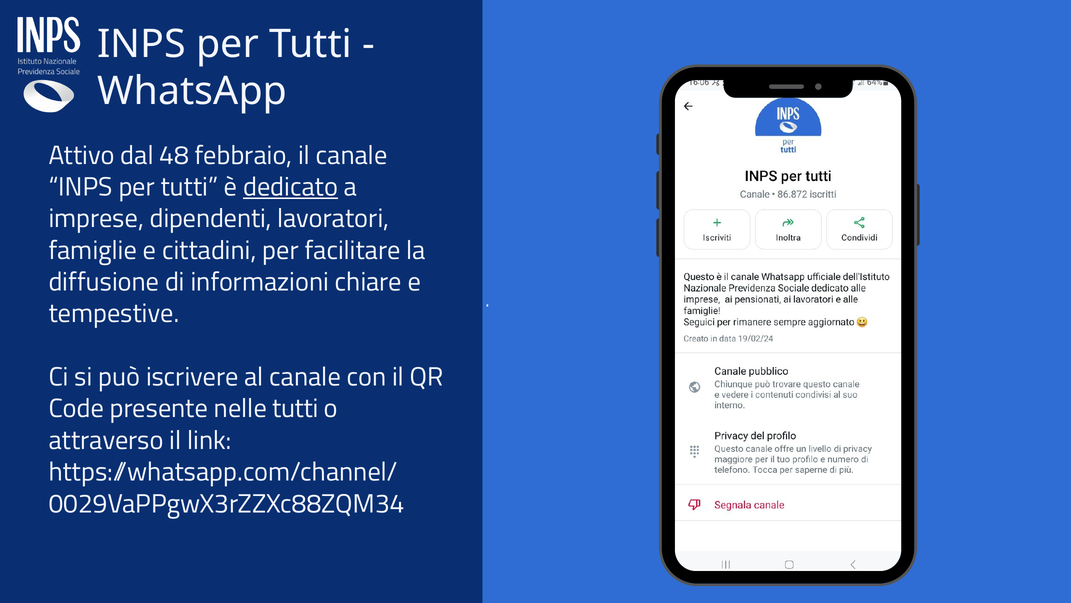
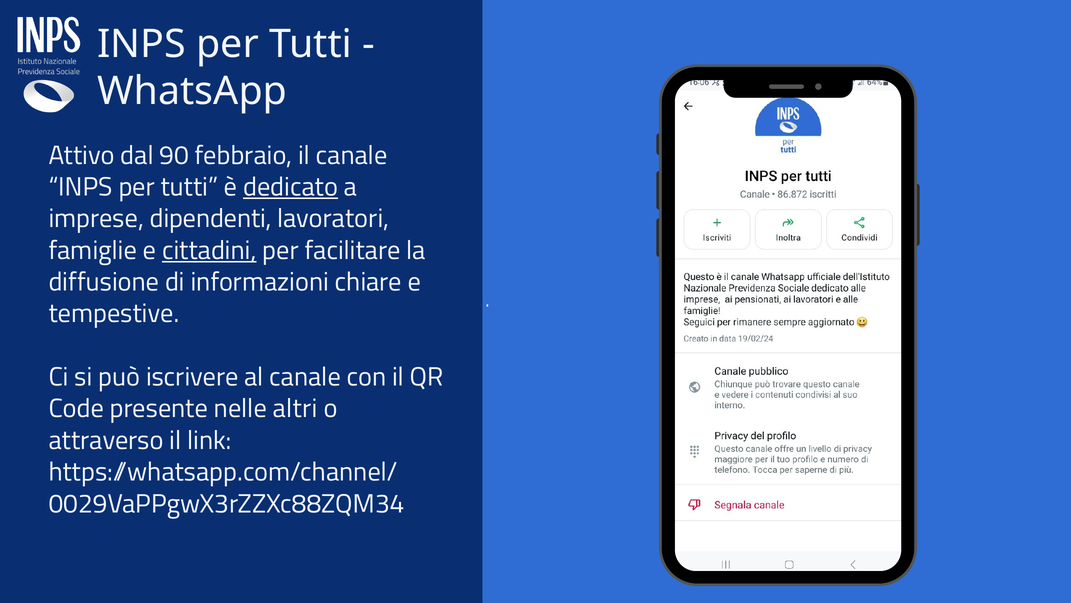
48: 48 -> 90
cittadini underline: none -> present
nelle tutti: tutti -> altri
